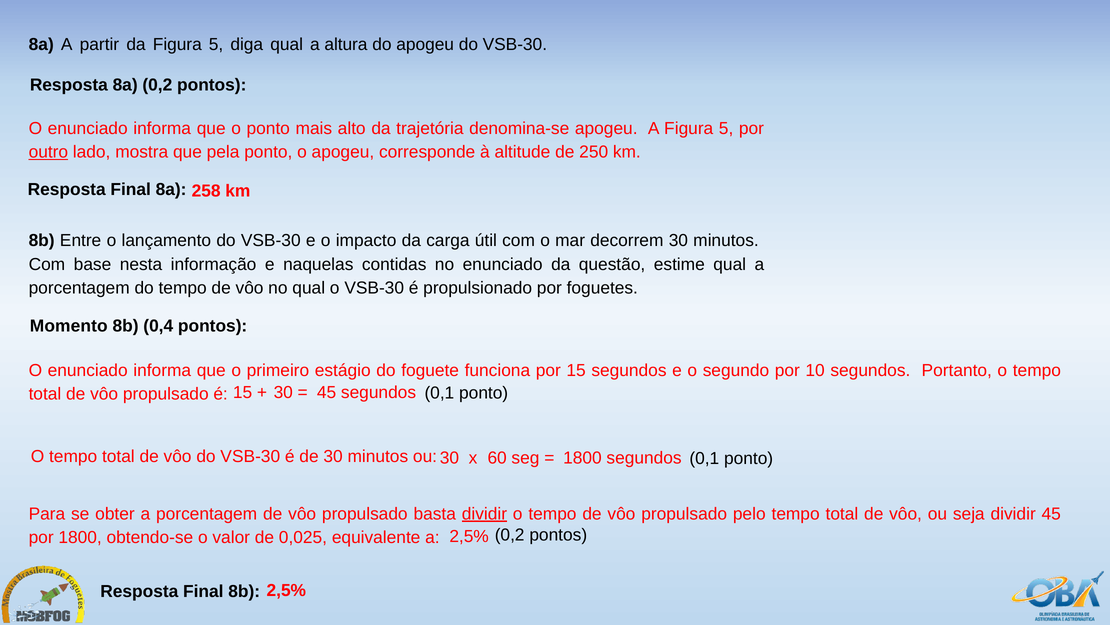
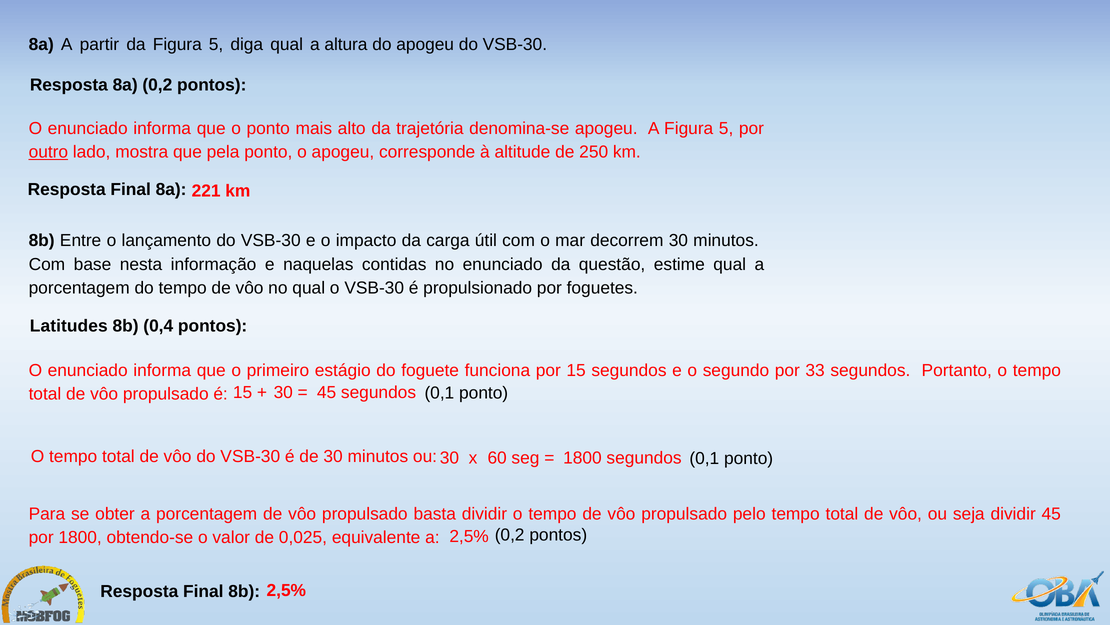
258: 258 -> 221
Momento: Momento -> Latitudes
10: 10 -> 33
dividir at (484, 513) underline: present -> none
